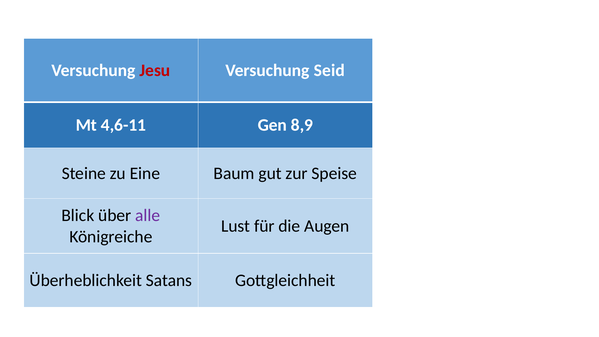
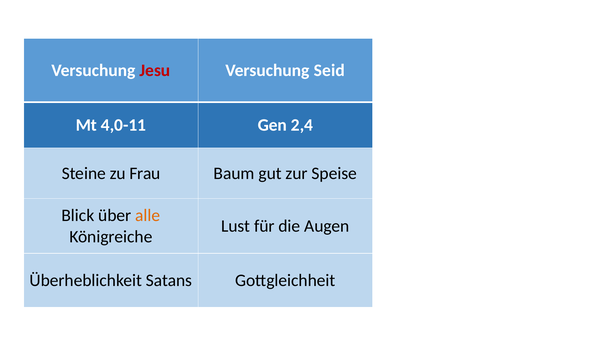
4,6-11: 4,6-11 -> 4,0-11
8,9: 8,9 -> 2,4
Eine: Eine -> Frau
alle colour: purple -> orange
